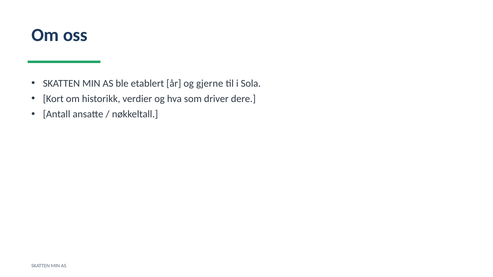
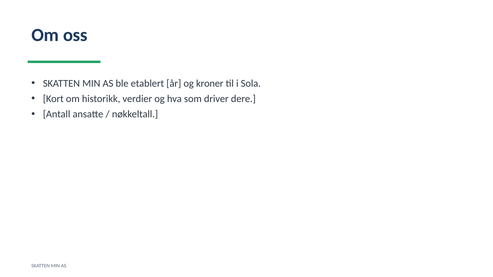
gjerne: gjerne -> kroner
